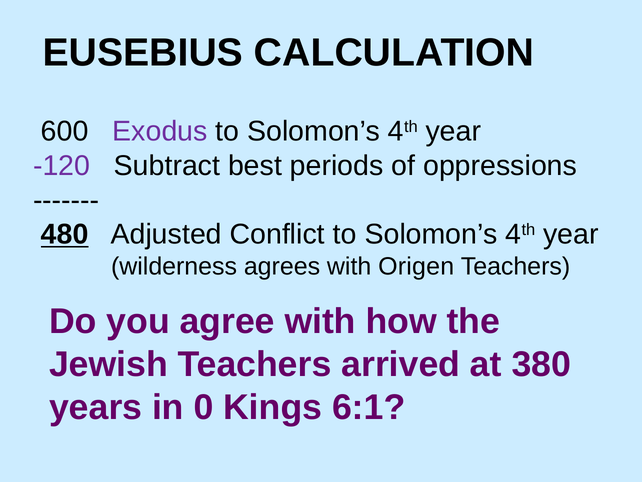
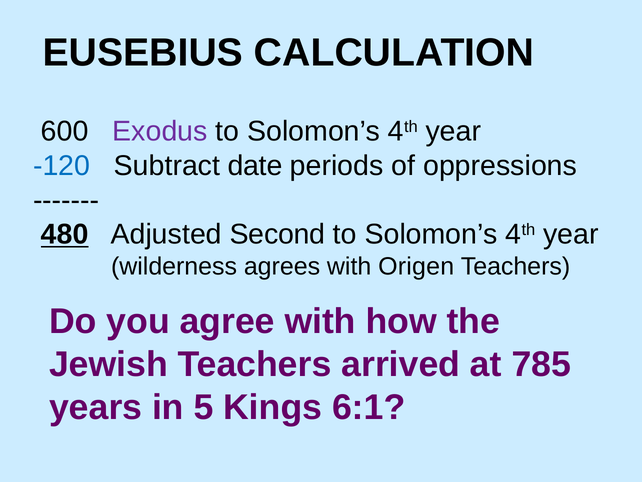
-120 colour: purple -> blue
best: best -> date
Conflict: Conflict -> Second
380: 380 -> 785
0: 0 -> 5
